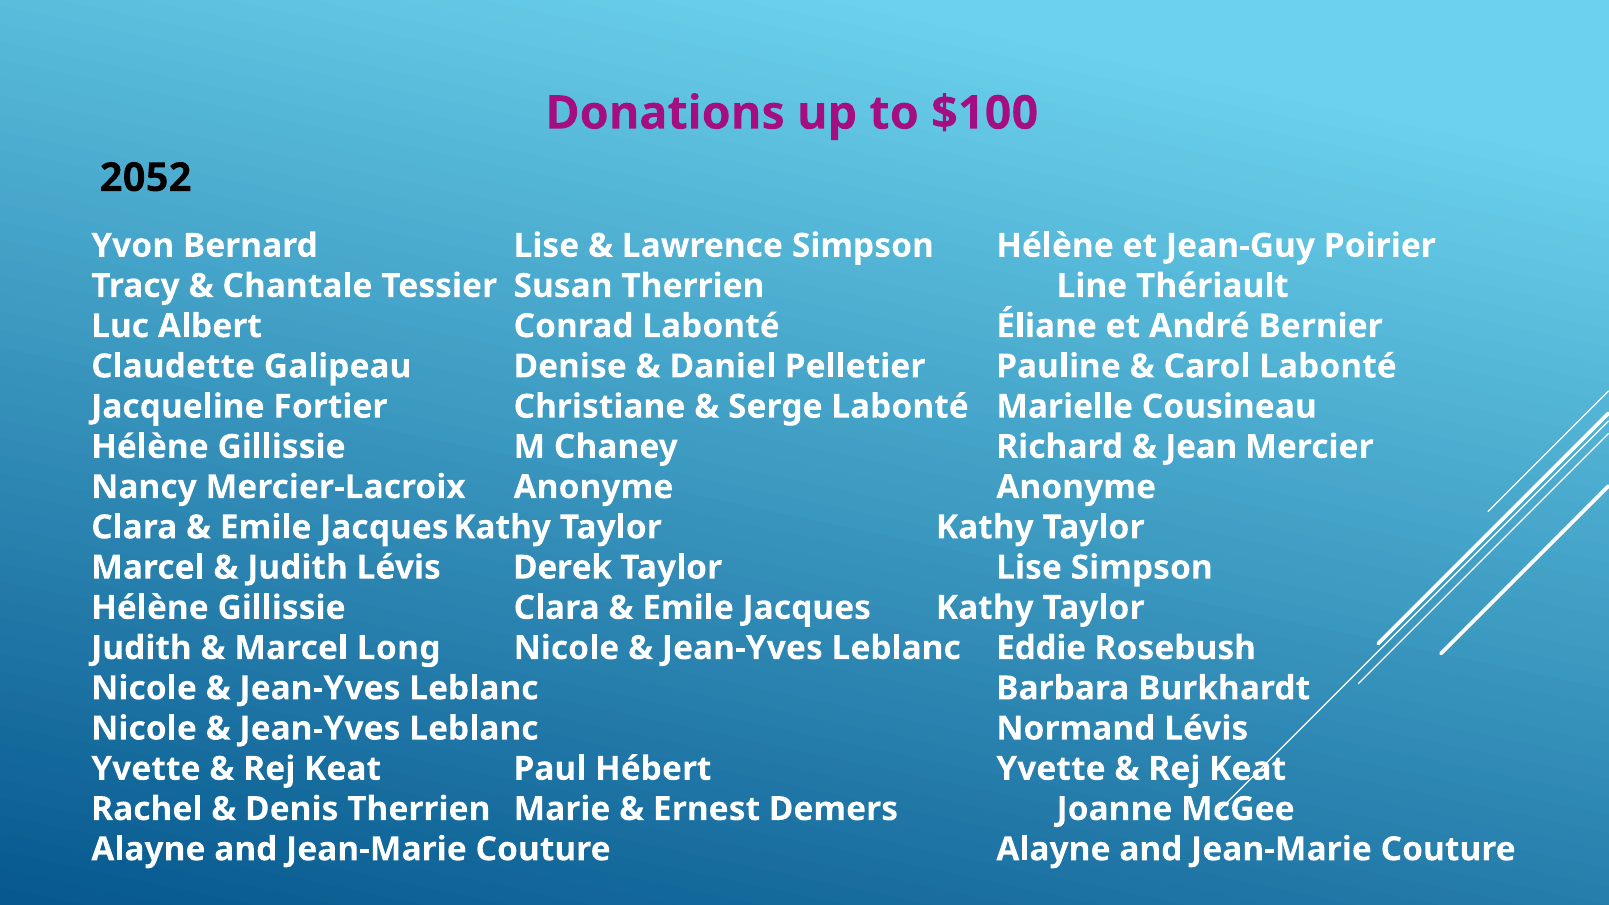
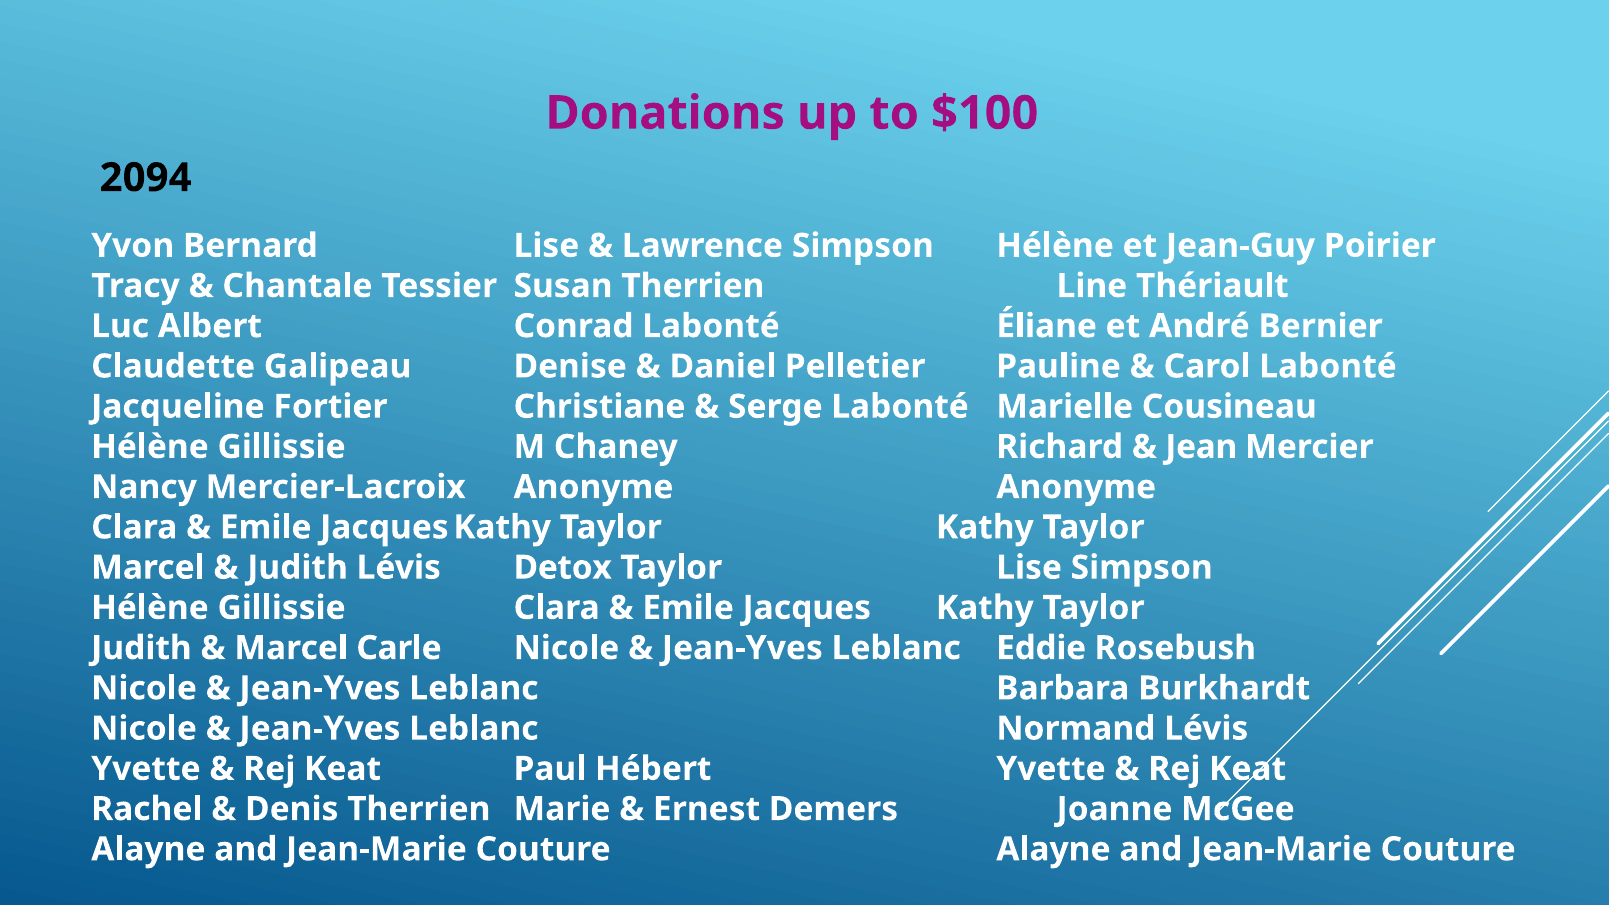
2052: 2052 -> 2094
Derek: Derek -> Detox
Long: Long -> Carle
